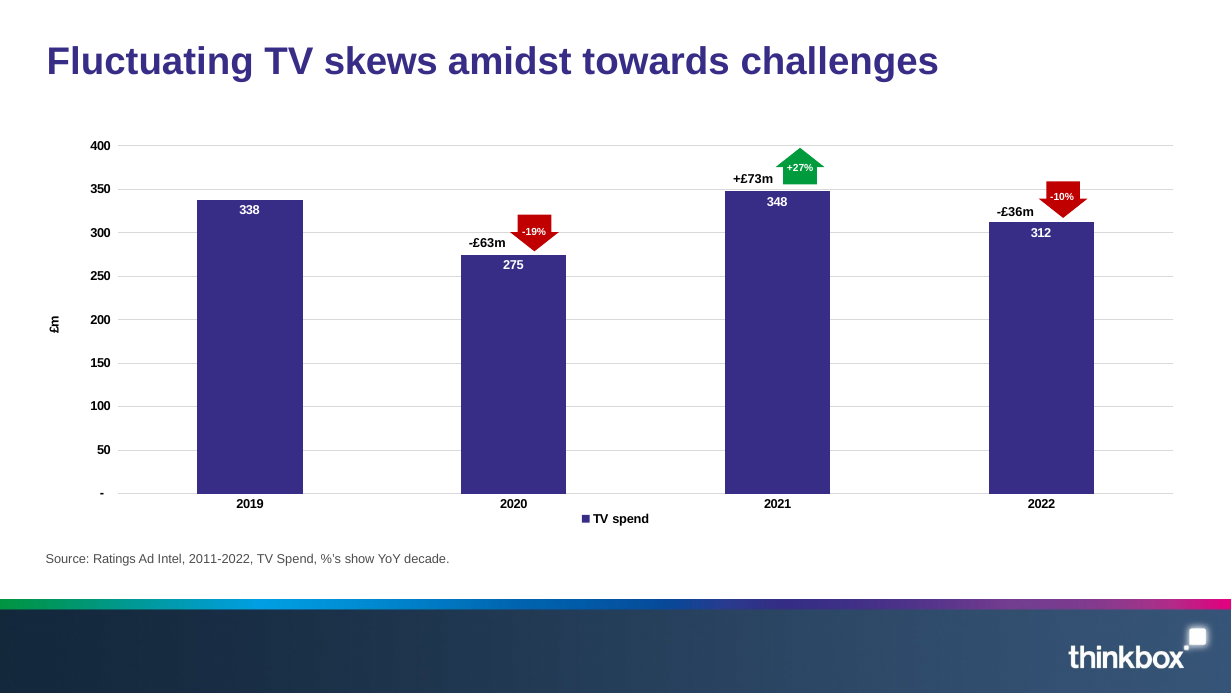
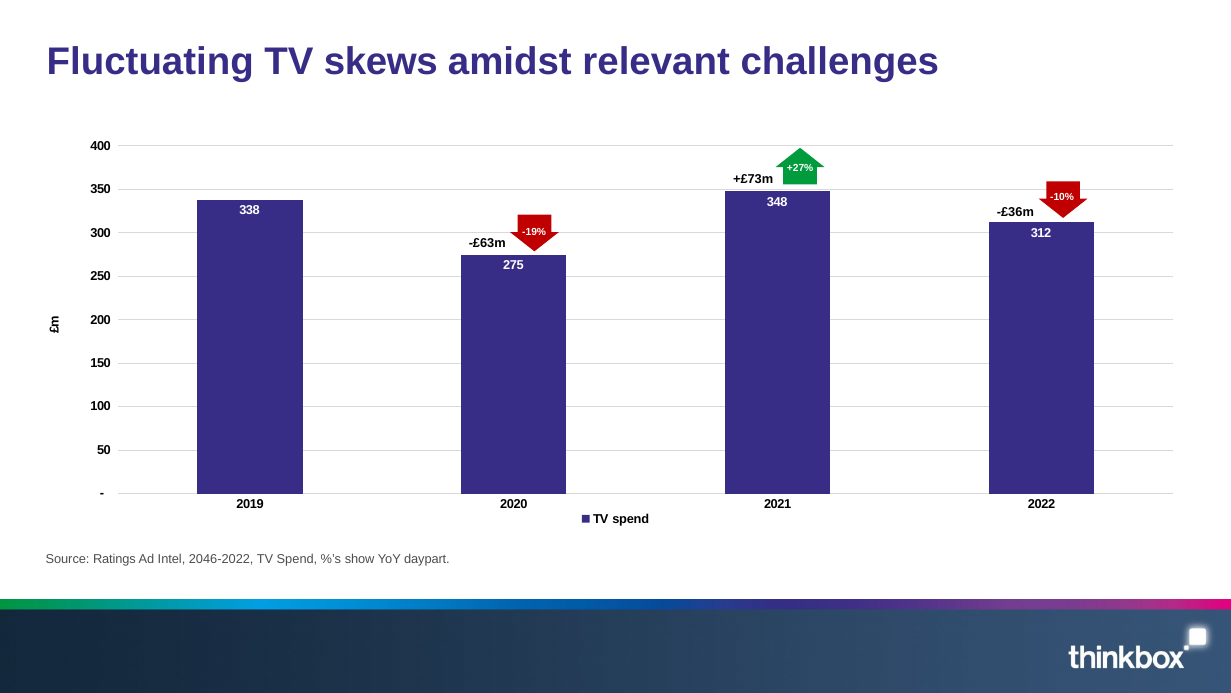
towards: towards -> relevant
2011-2022: 2011-2022 -> 2046-2022
decade: decade -> daypart
